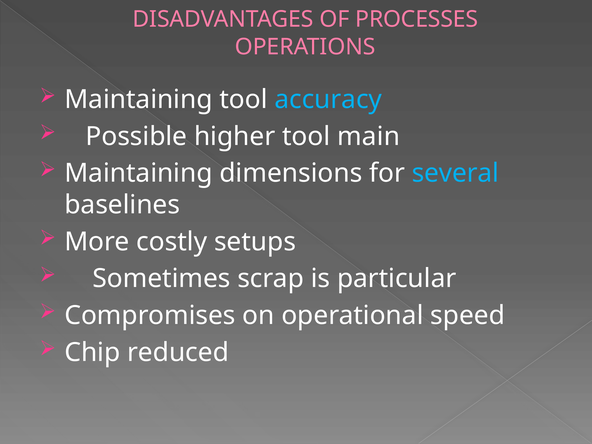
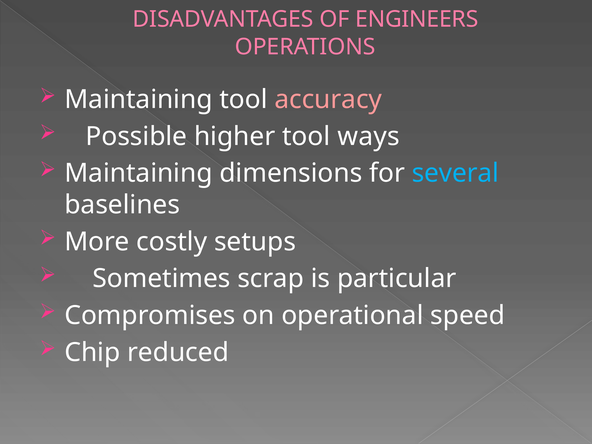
PROCESSES: PROCESSES -> ENGINEERS
accuracy colour: light blue -> pink
main: main -> ways
